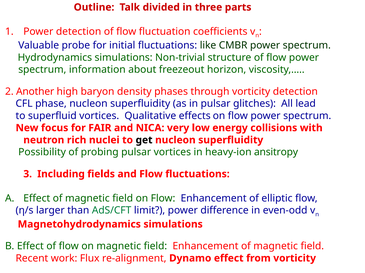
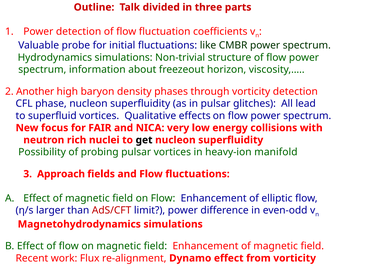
ansitropy: ansitropy -> manifold
Including: Including -> Approach
AdS/CFT colour: green -> red
